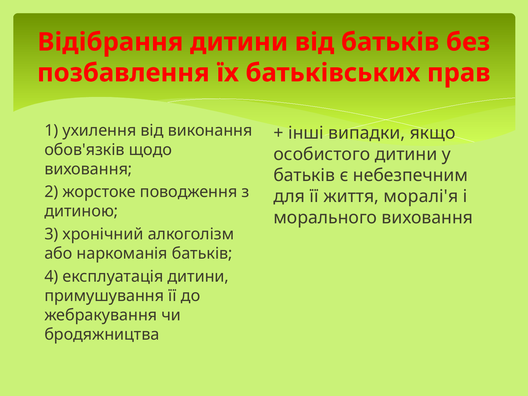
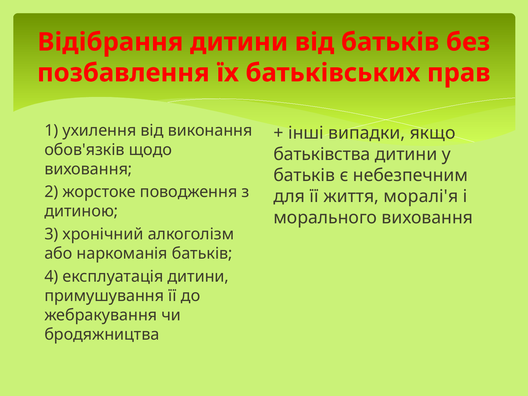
особистого: особистого -> батьківства
